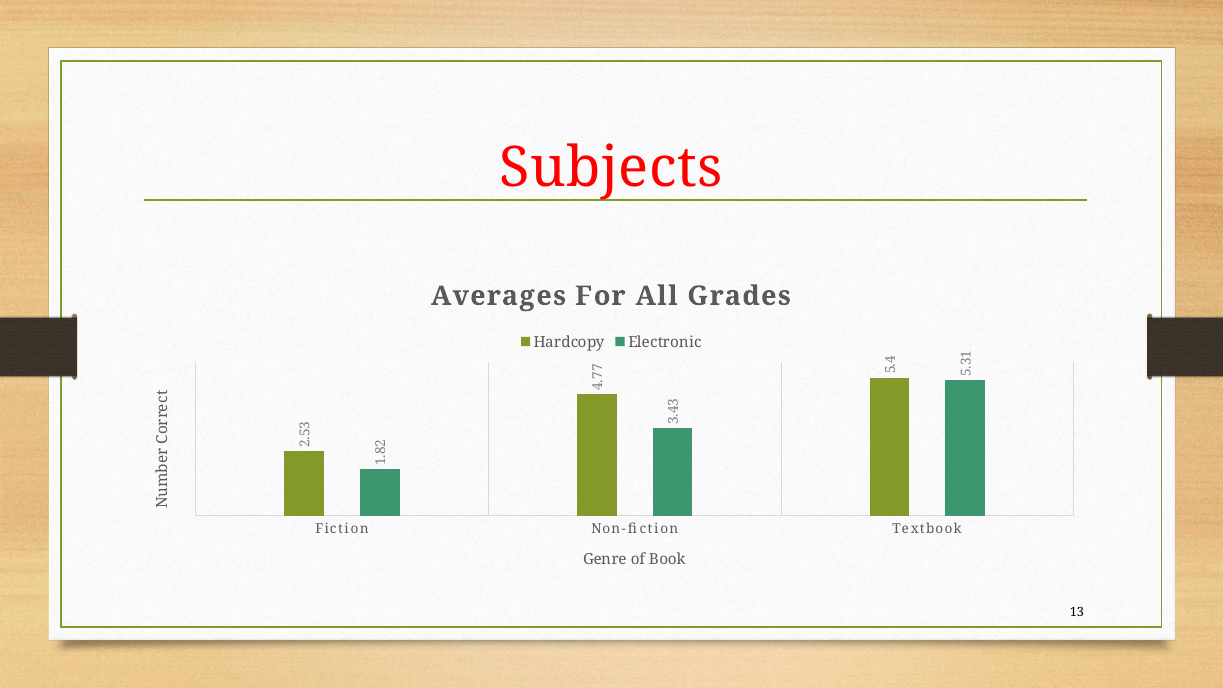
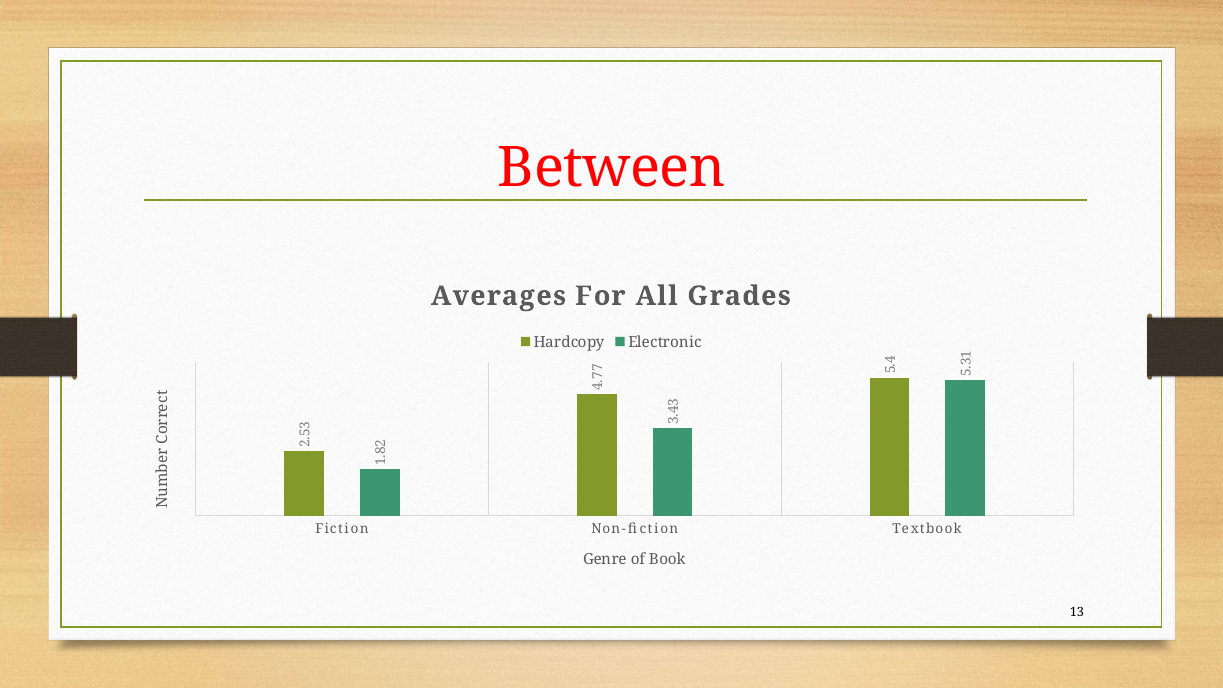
Subjects: Subjects -> Between
